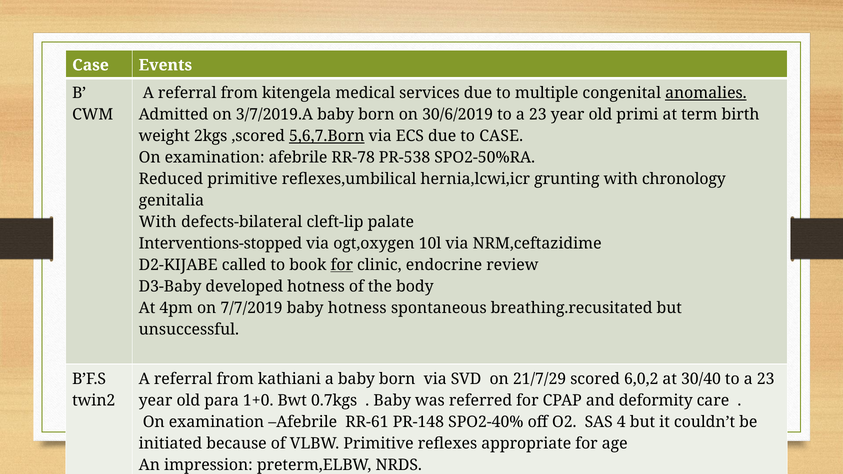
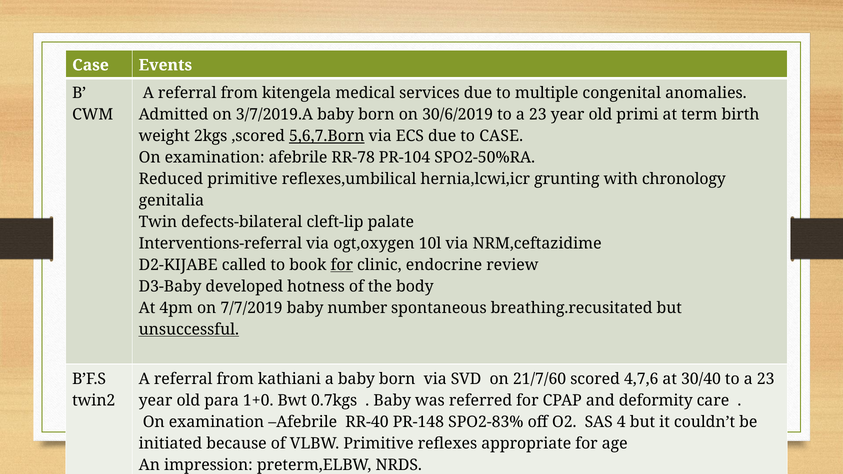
anomalies underline: present -> none
PR-538: PR-538 -> PR-104
With at (158, 222): With -> Twin
Interventions-stopped: Interventions-stopped -> Interventions-referral
baby hotness: hotness -> number
unsuccessful at (189, 330) underline: none -> present
21/7/29: 21/7/29 -> 21/7/60
6,0,2: 6,0,2 -> 4,7,6
RR-61: RR-61 -> RR-40
SPO2-40%: SPO2-40% -> SPO2-83%
